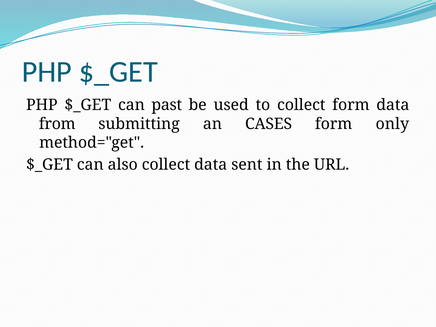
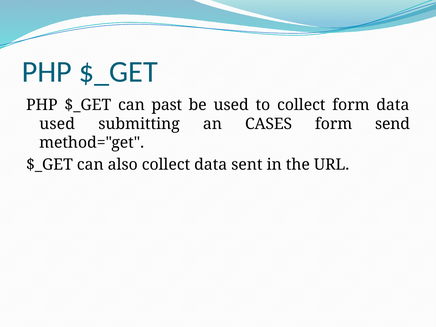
from at (57, 124): from -> used
only: only -> send
